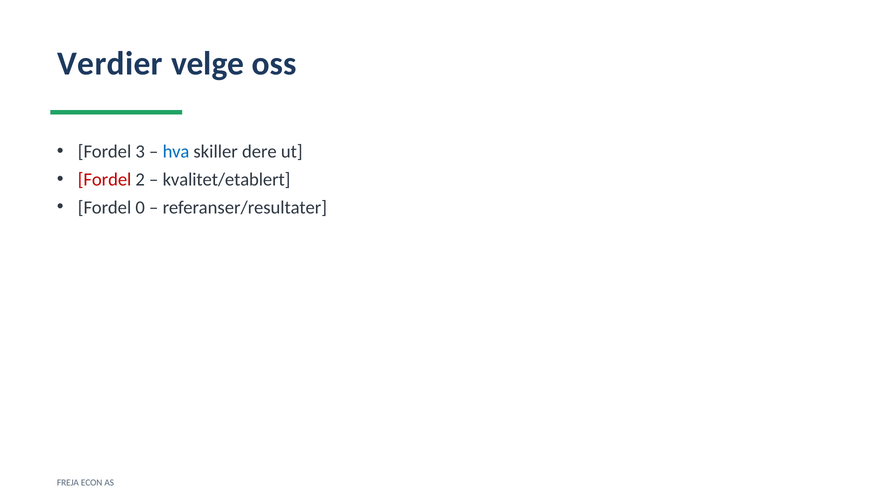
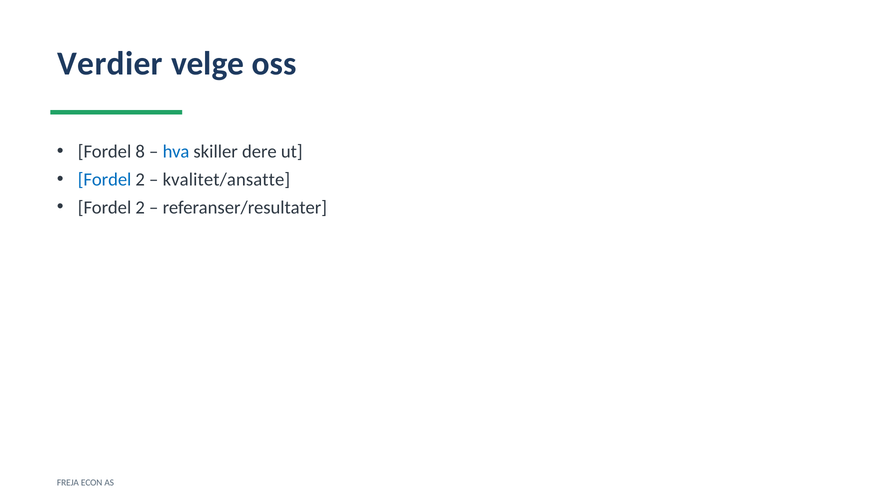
3: 3 -> 8
Fordel at (105, 179) colour: red -> blue
kvalitet/etablert: kvalitet/etablert -> kvalitet/ansatte
0 at (140, 207): 0 -> 2
